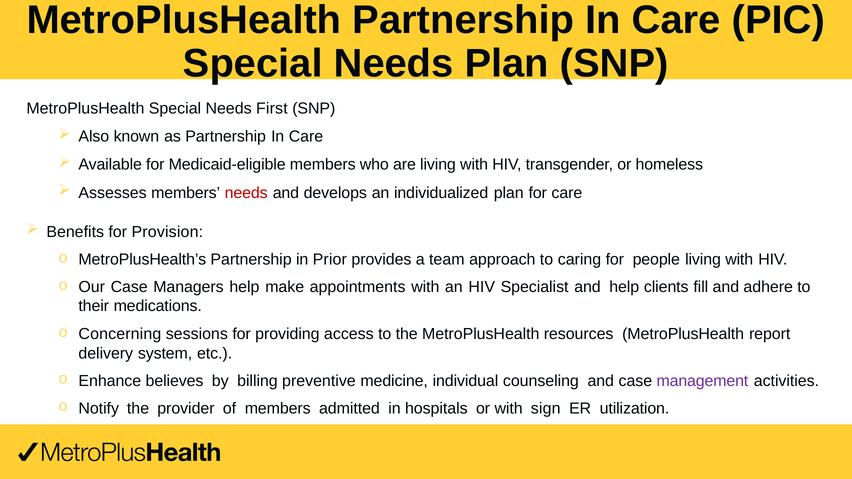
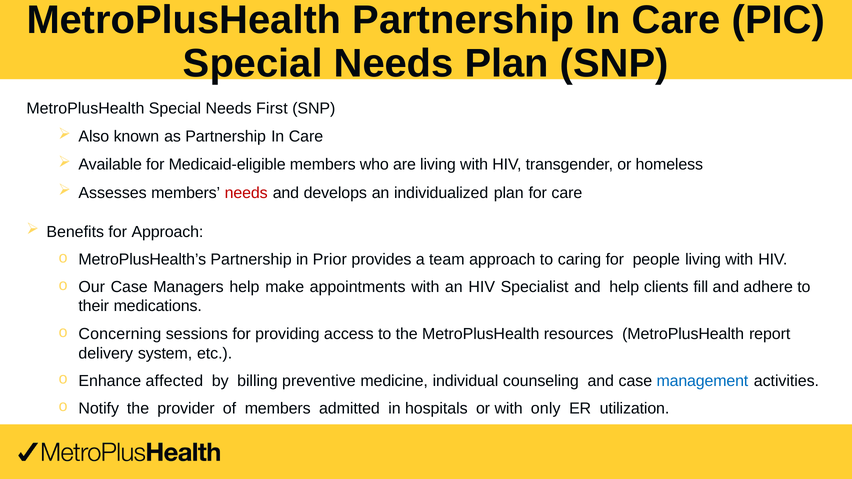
for Provision: Provision -> Approach
believes: believes -> affected
management colour: purple -> blue
sign: sign -> only
